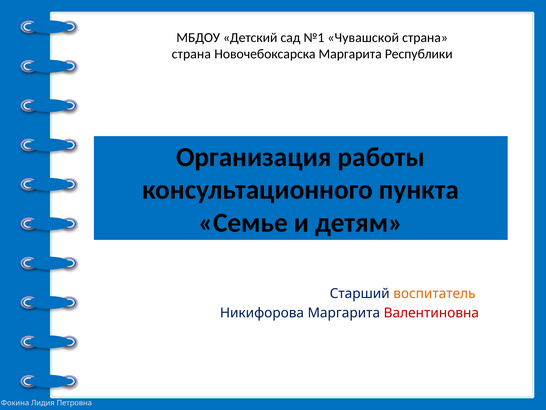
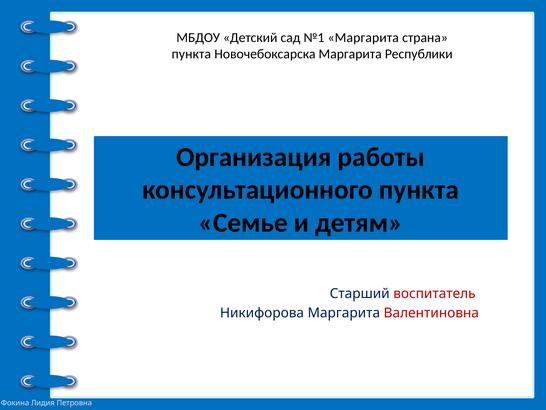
№1 Чувашской: Чувашской -> Маргарита
страна at (191, 54): страна -> пункта
воспитатель colour: orange -> red
